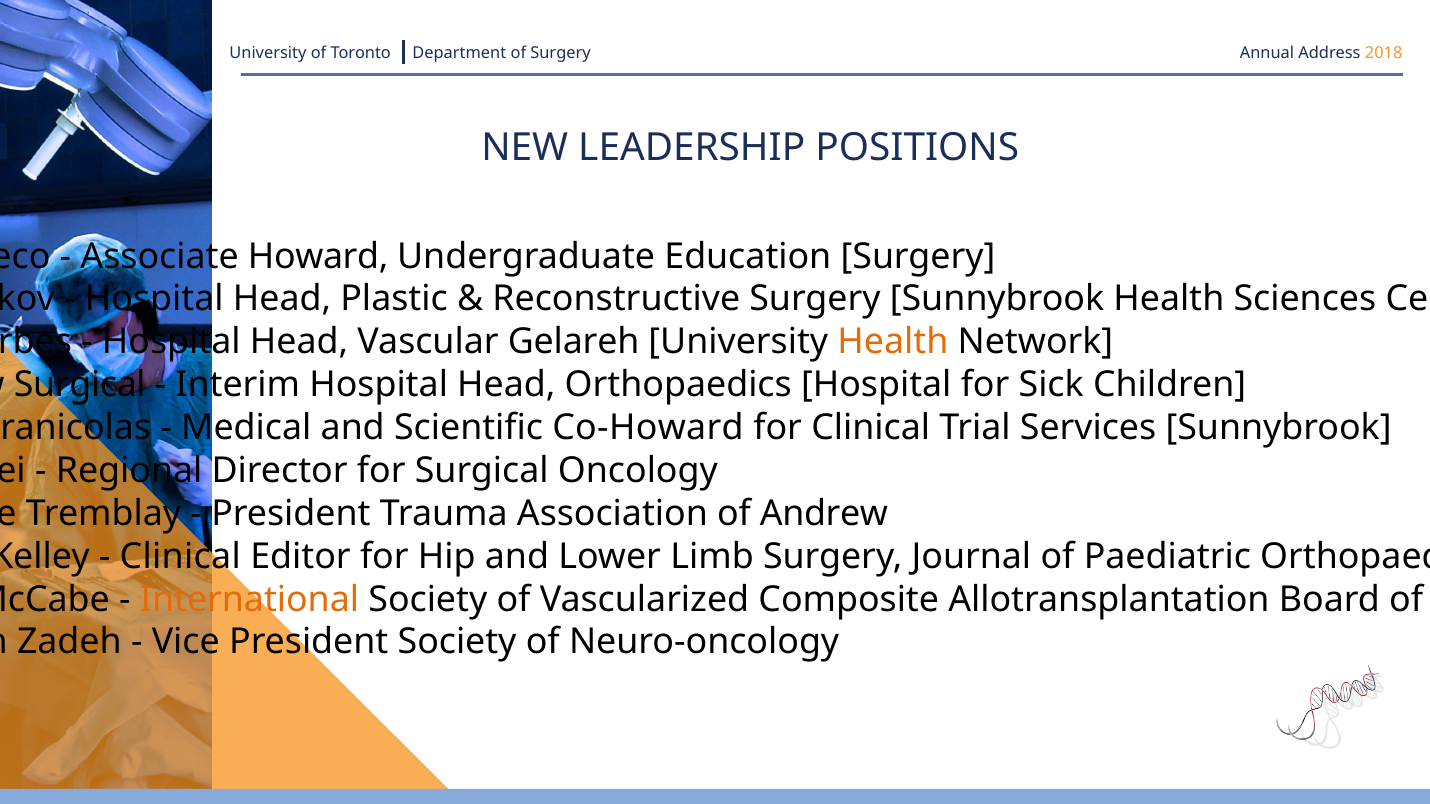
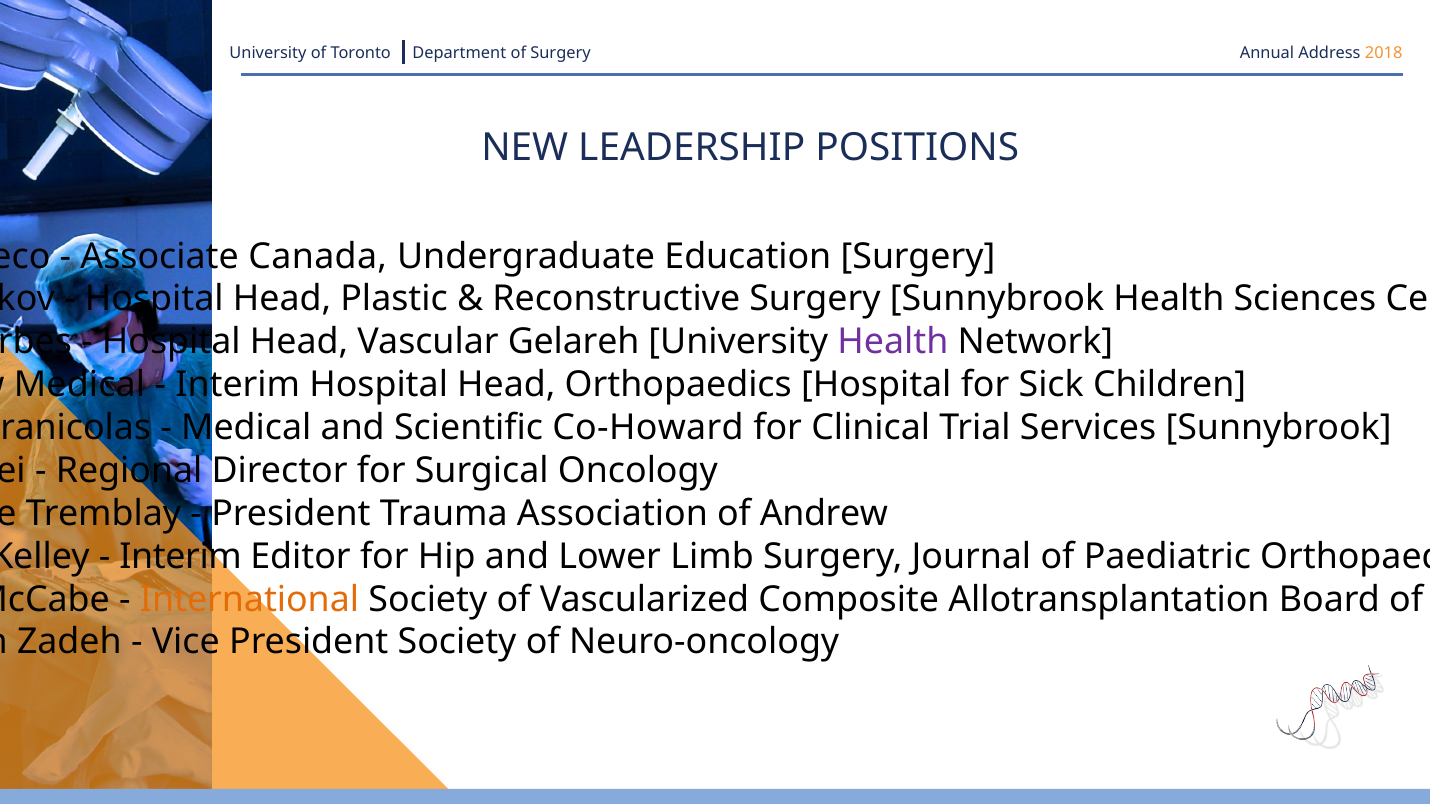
Howard: Howard -> Canada
Health at (893, 342) colour: orange -> purple
Surgical at (80, 385): Surgical -> Medical
Clinical at (180, 557): Clinical -> Interim
